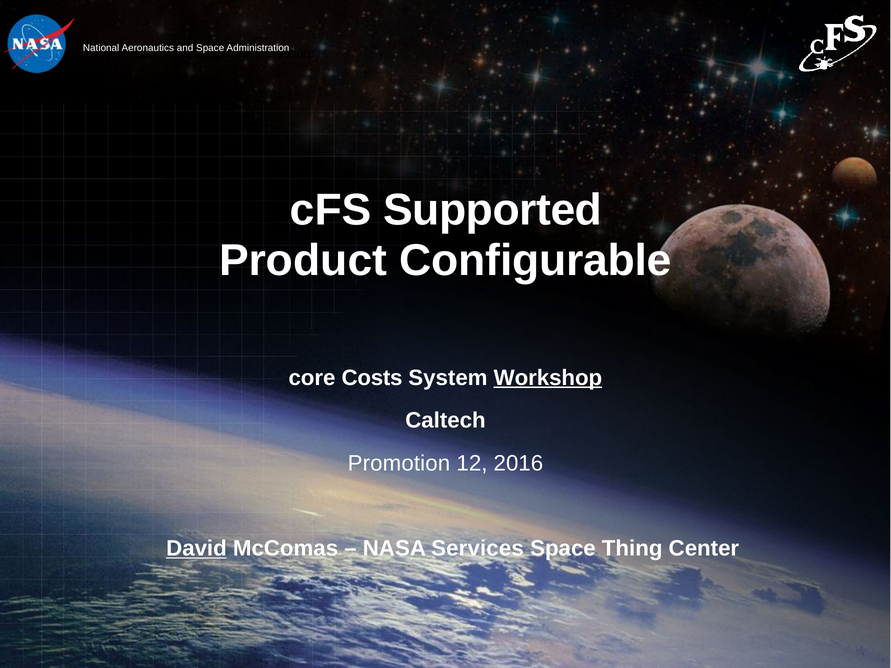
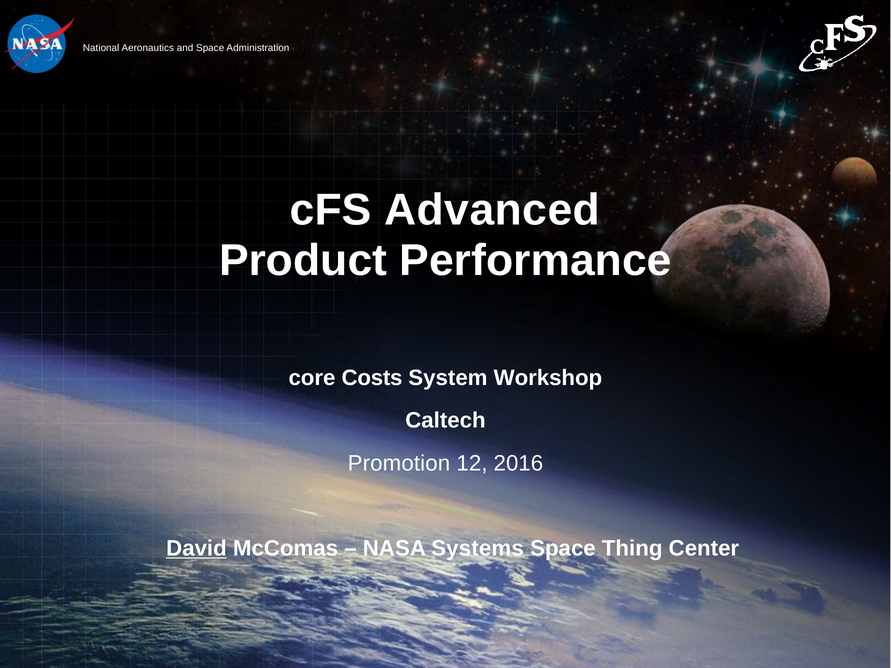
Supported: Supported -> Advanced
Configurable: Configurable -> Performance
Workshop underline: present -> none
Services: Services -> Systems
